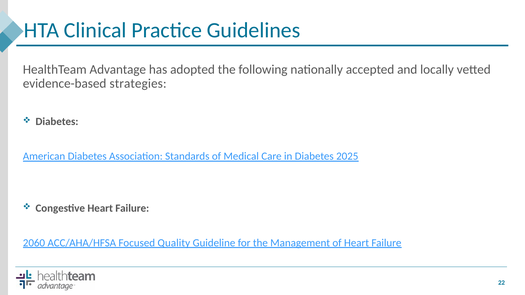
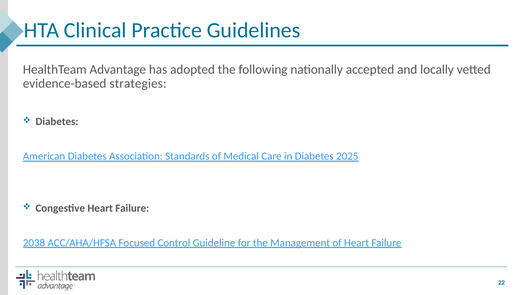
2060: 2060 -> 2038
Quality: Quality -> Control
